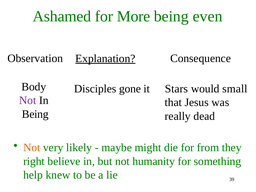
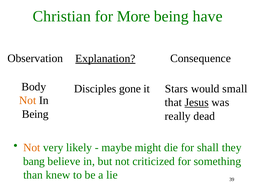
Ashamed: Ashamed -> Christian
even: even -> have
Not at (28, 100) colour: purple -> orange
Jesus underline: none -> present
from: from -> shall
right: right -> bang
humanity: humanity -> criticized
help: help -> than
